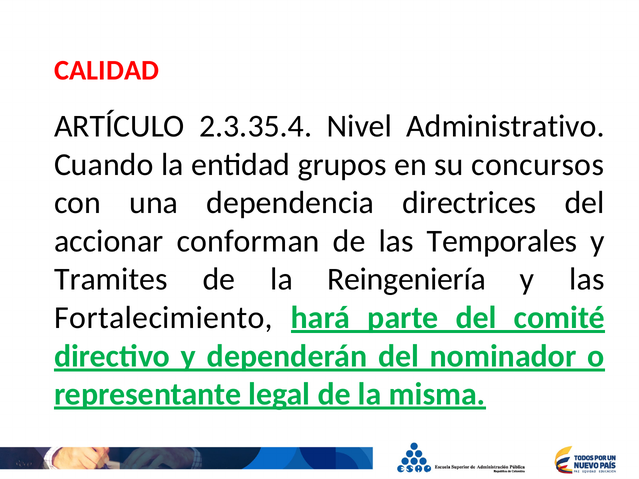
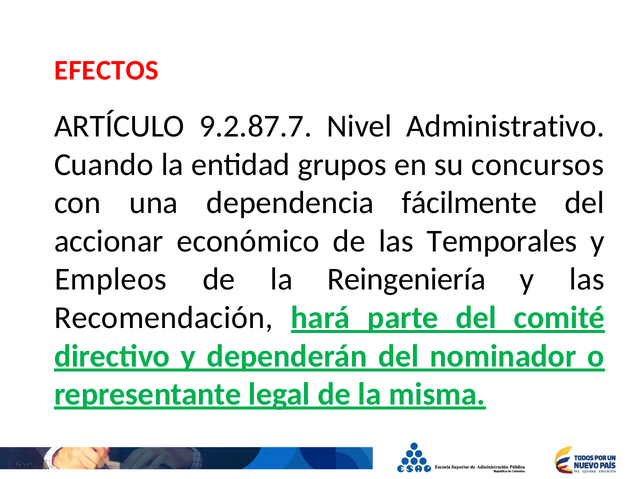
CALIDAD: CALIDAD -> EFECTOS
2.3.35.4: 2.3.35.4 -> 9.2.87.7
directrices: directrices -> fácilmente
conforman: conforman -> económico
Tramites: Tramites -> Empleos
Fortalecimiento: Fortalecimiento -> Recomendación
